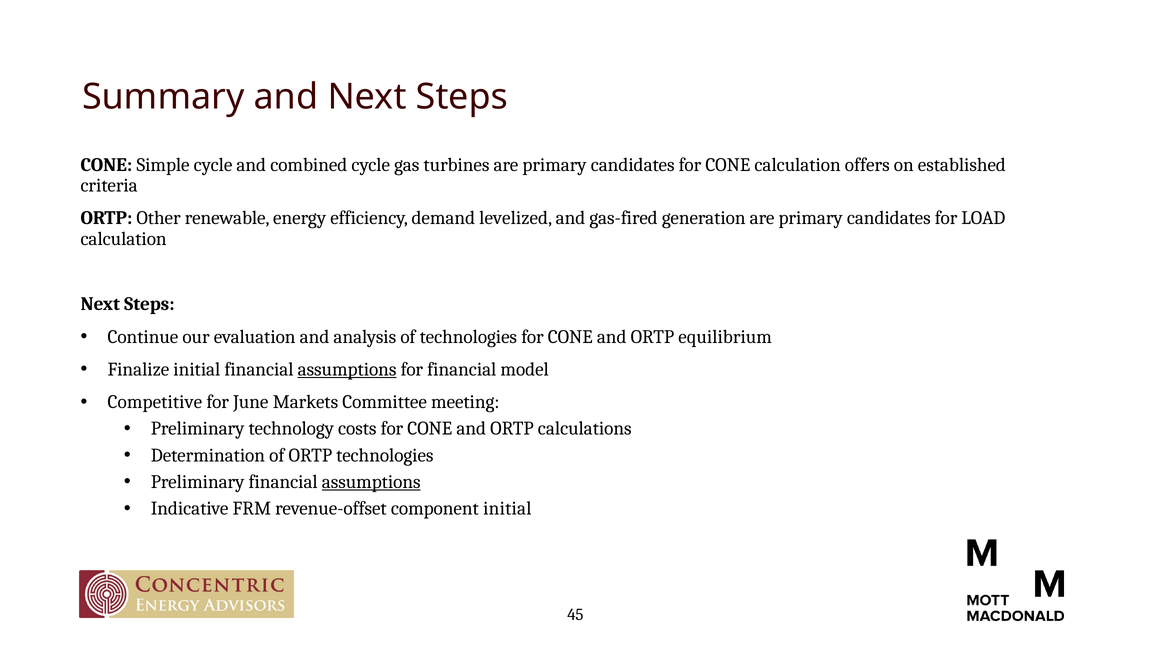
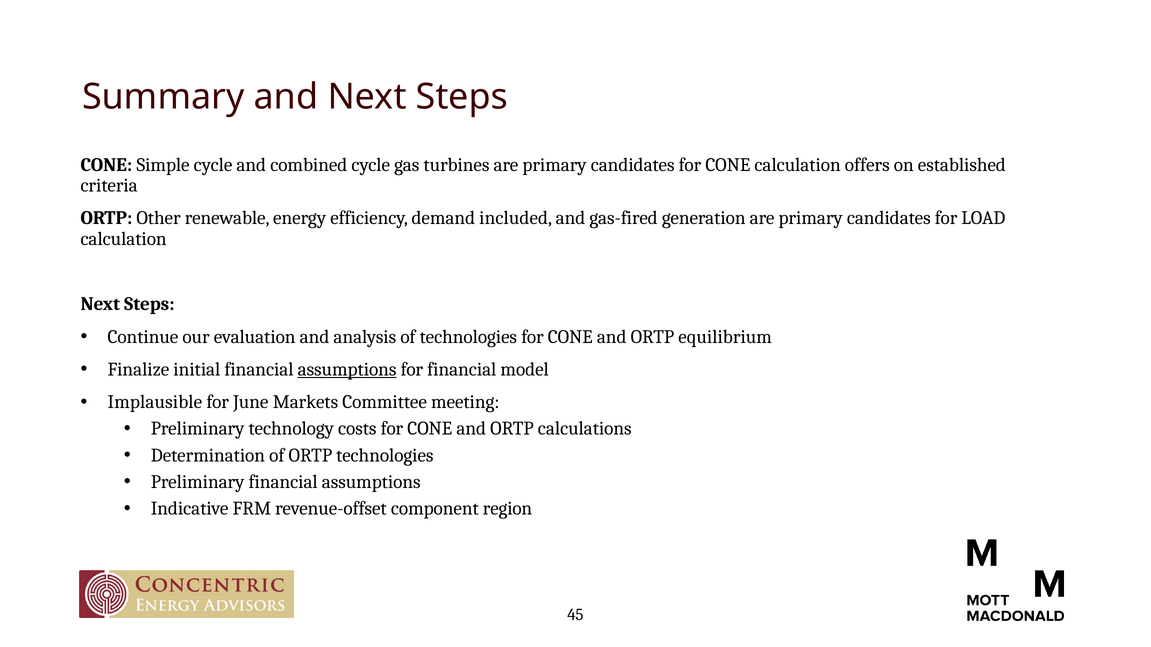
levelized: levelized -> included
Competitive: Competitive -> Implausible
assumptions at (371, 482) underline: present -> none
component initial: initial -> region
